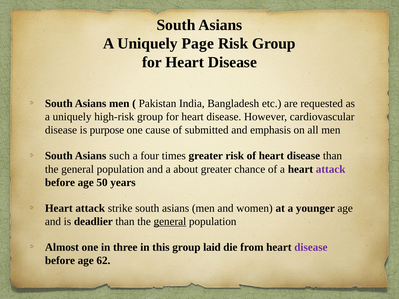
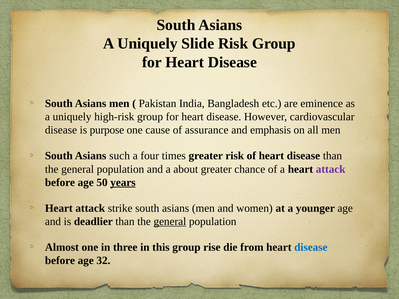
Page: Page -> Slide
requested: requested -> eminence
submitted: submitted -> assurance
years underline: none -> present
laid: laid -> rise
disease at (311, 247) colour: purple -> blue
62: 62 -> 32
